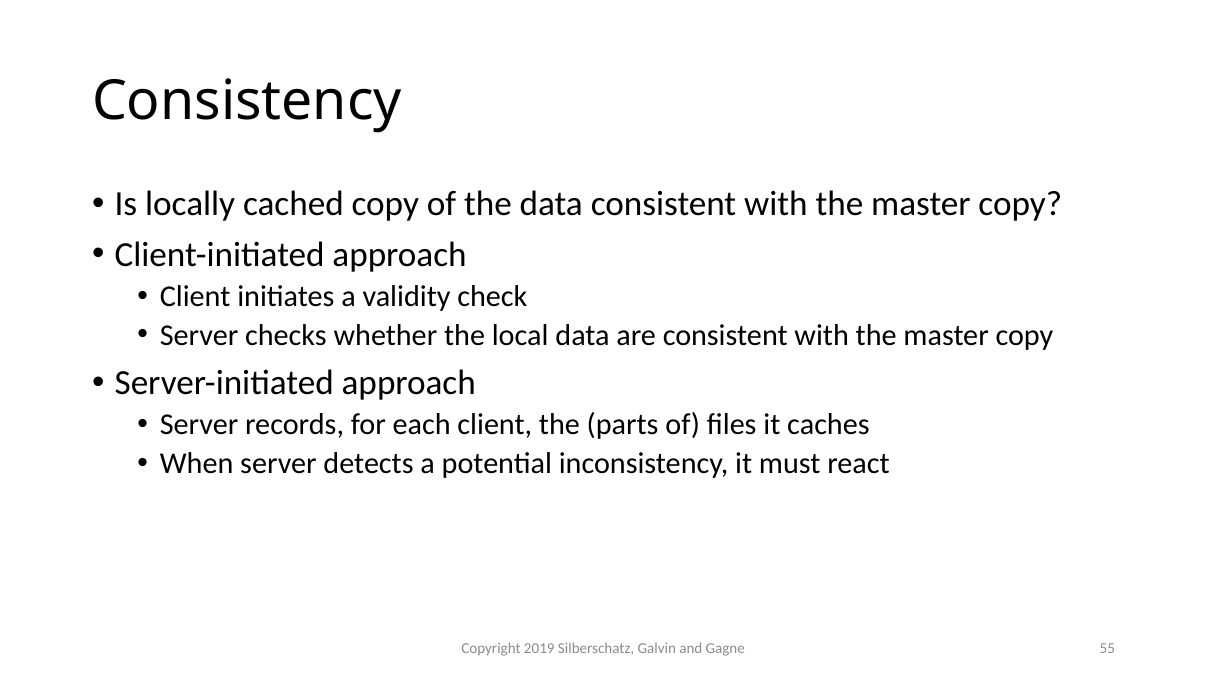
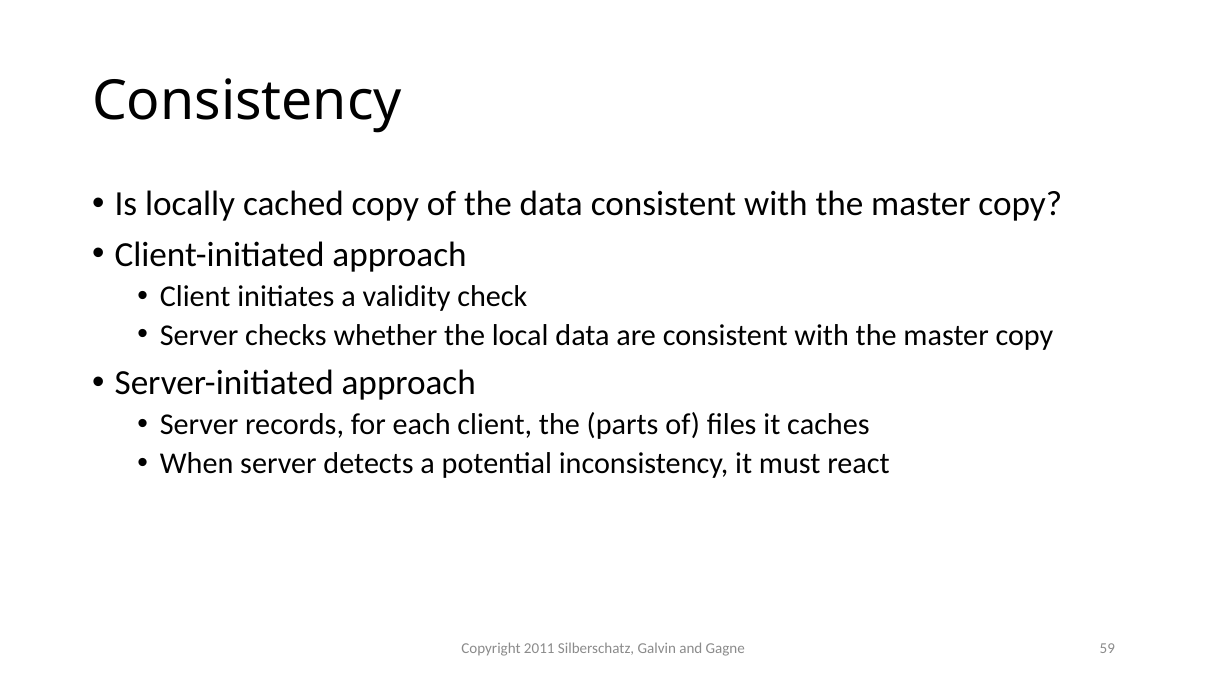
2019: 2019 -> 2011
55: 55 -> 59
